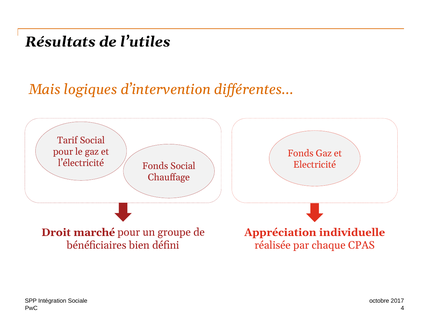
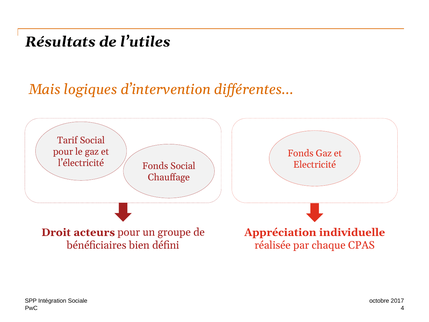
marché: marché -> acteurs
